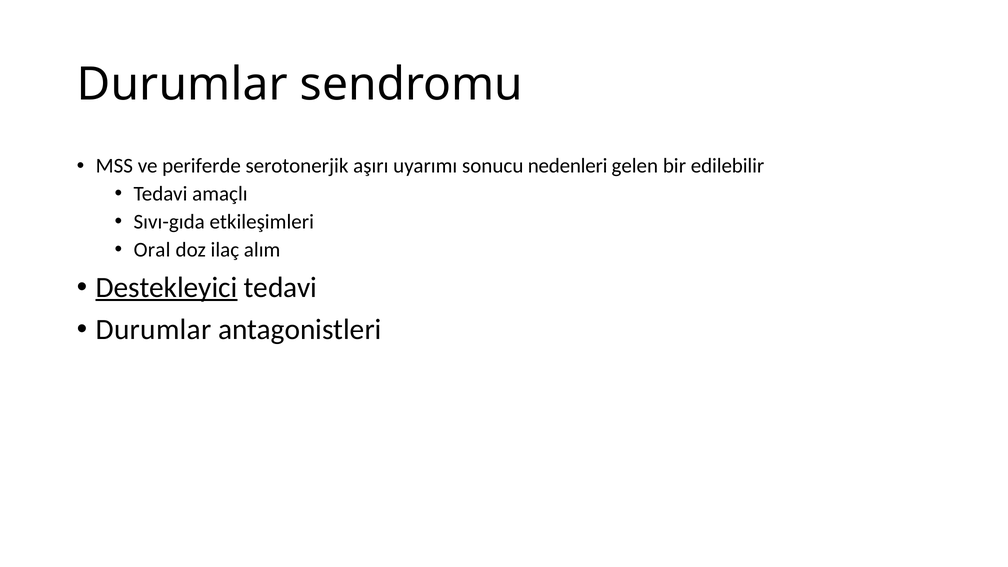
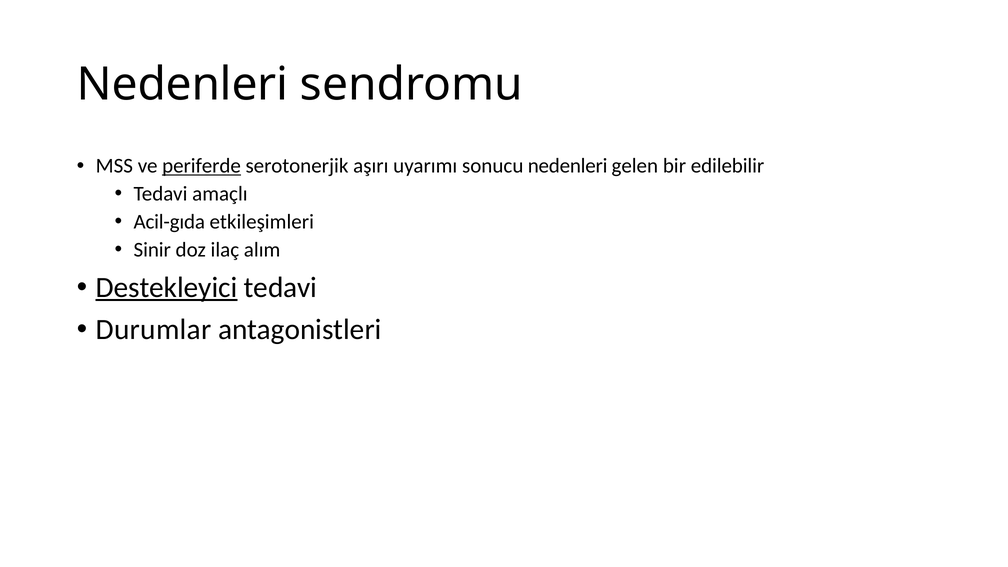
Durumlar at (182, 85): Durumlar -> Nedenleri
periferde underline: none -> present
Sıvı-gıda: Sıvı-gıda -> Acil-gıda
Oral: Oral -> Sinir
